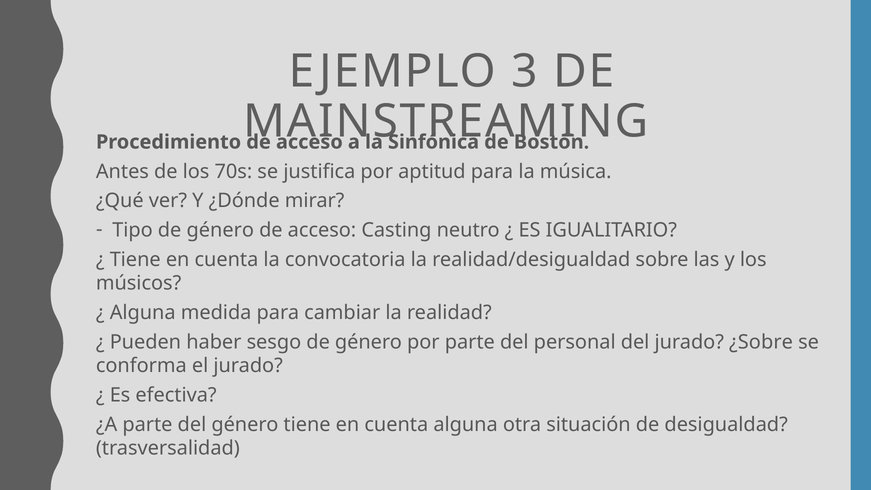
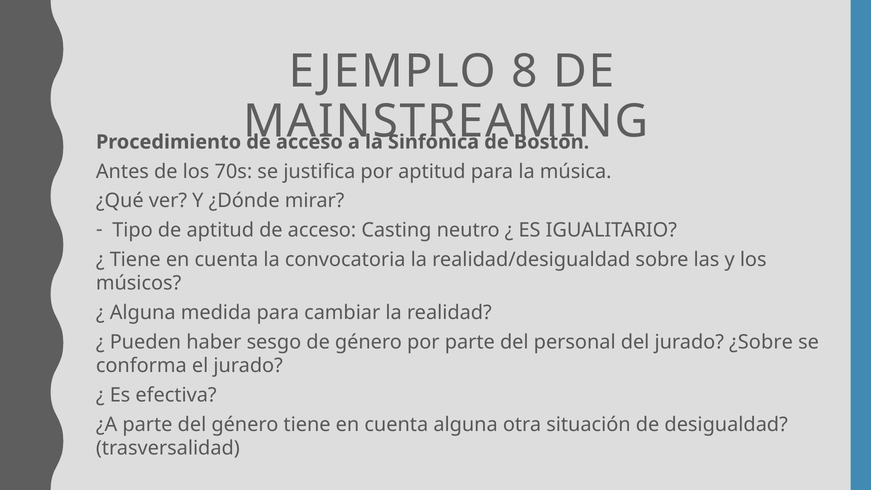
3: 3 -> 8
Tipo de género: género -> aptitud
